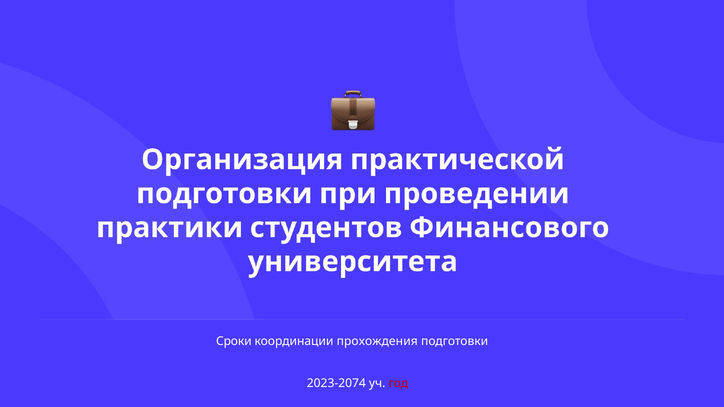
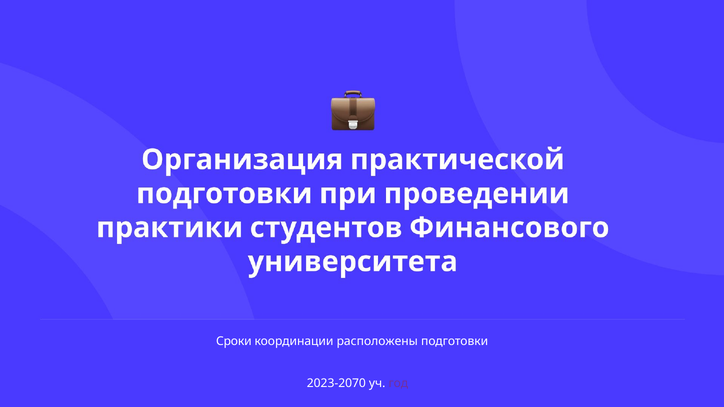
прохождения: прохождения -> расположены
2023-2074: 2023-2074 -> 2023-2070
год colour: red -> purple
